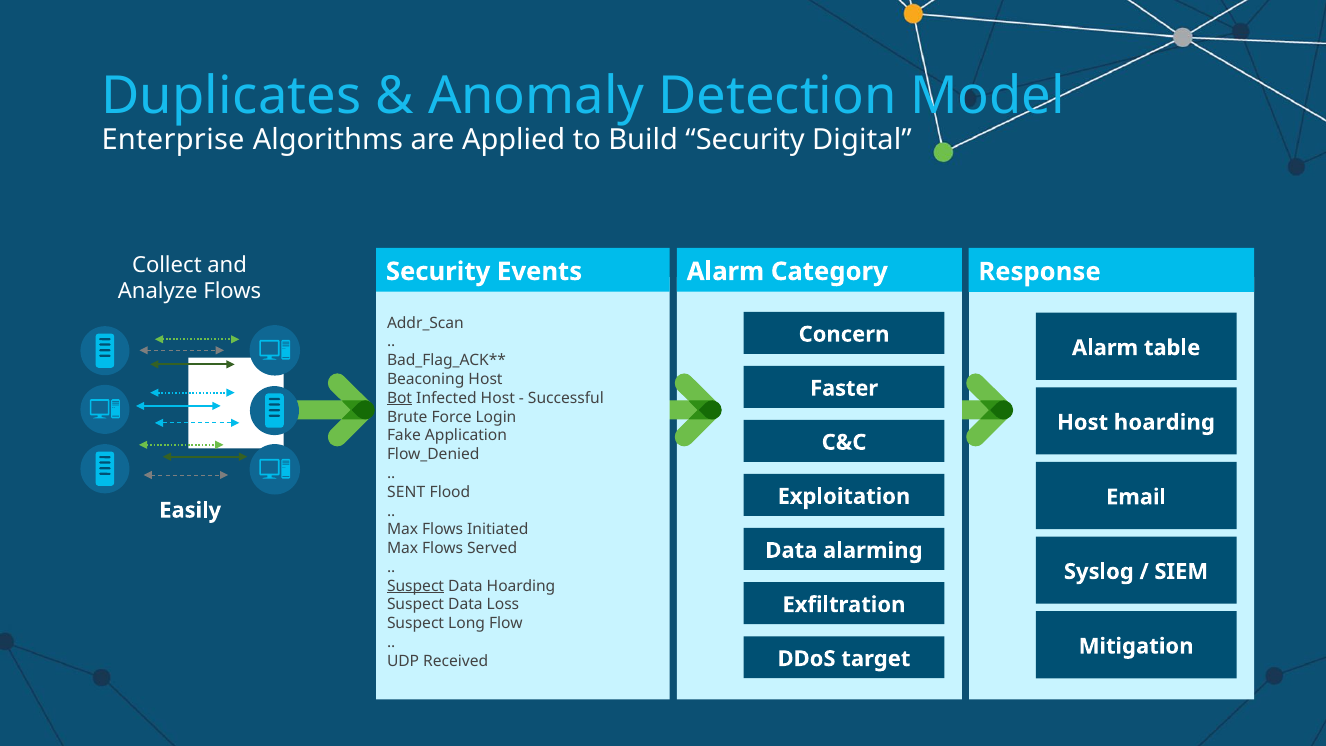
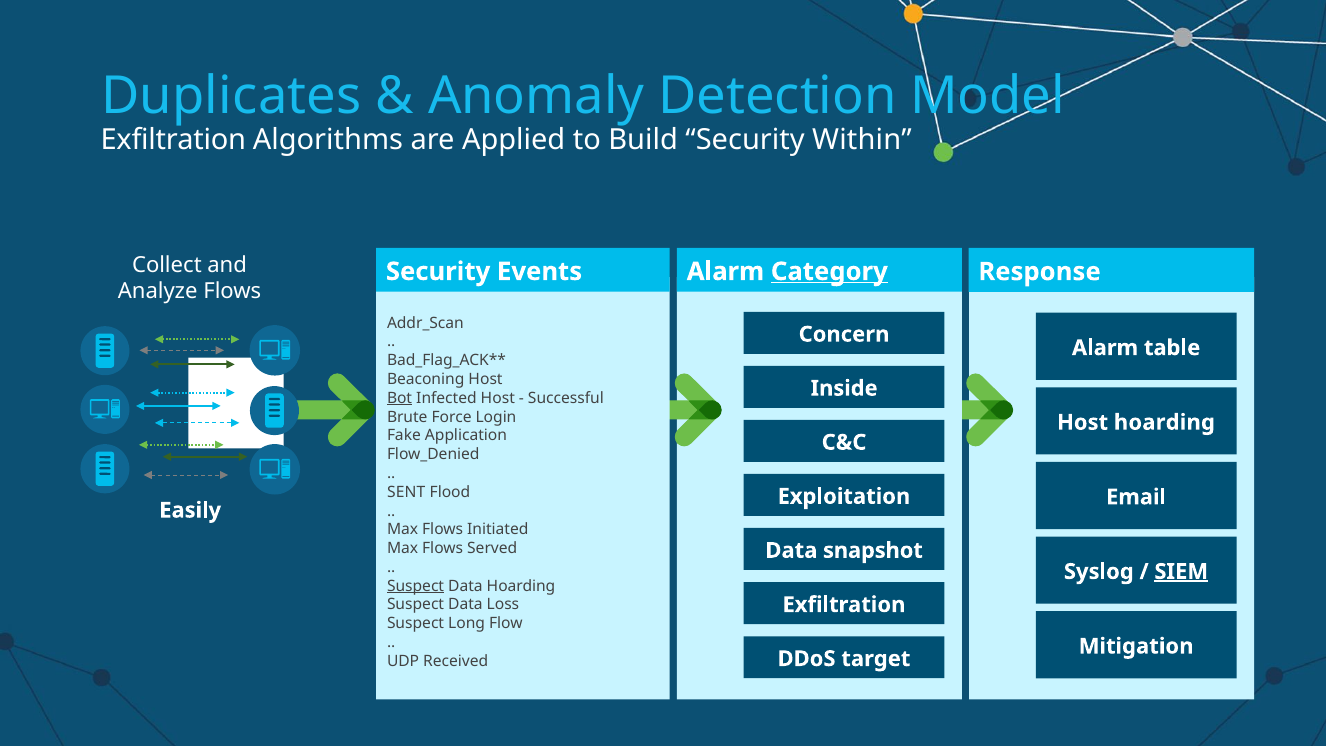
Enterprise at (173, 140): Enterprise -> Exfiltration
Digital: Digital -> Within
Category underline: none -> present
Faster: Faster -> Inside
alarming: alarming -> snapshot
SIEM underline: none -> present
